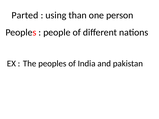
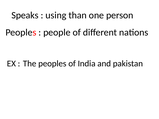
Parted: Parted -> Speaks
